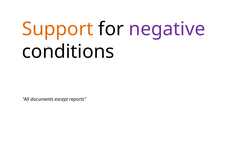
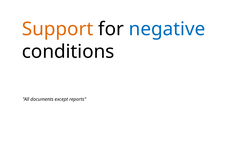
negative colour: purple -> blue
